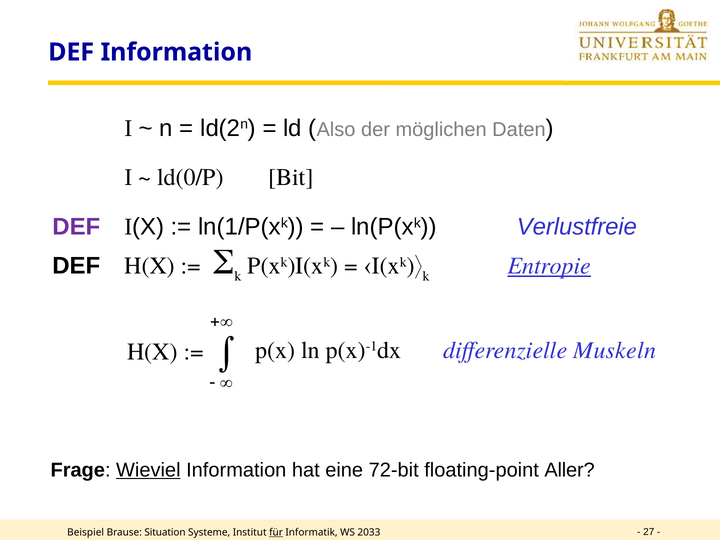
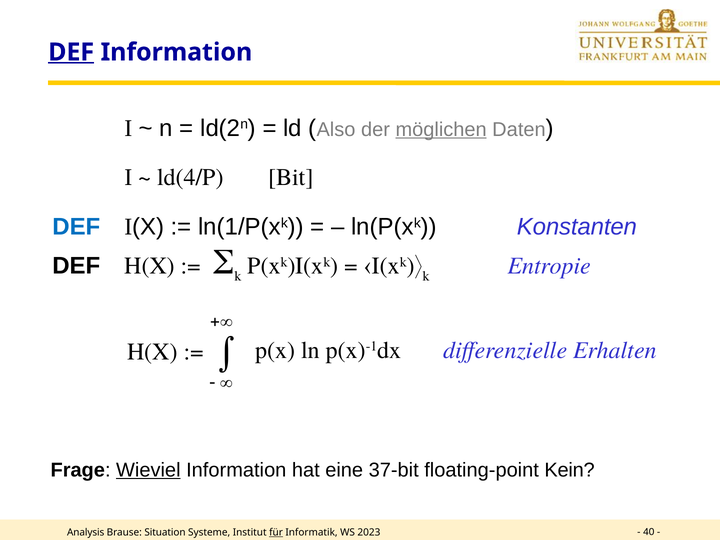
DEF at (71, 52) underline: none -> present
möglichen underline: none -> present
ld(0/P: ld(0/P -> ld(4/P
DEF at (76, 227) colour: purple -> blue
Verlustfreie: Verlustfreie -> Konstanten
Entropie underline: present -> none
Muskeln: Muskeln -> Erhalten
72-bit: 72-bit -> 37-bit
Aller: Aller -> Kein
Beispiel: Beispiel -> Analysis
2033: 2033 -> 2023
27: 27 -> 40
